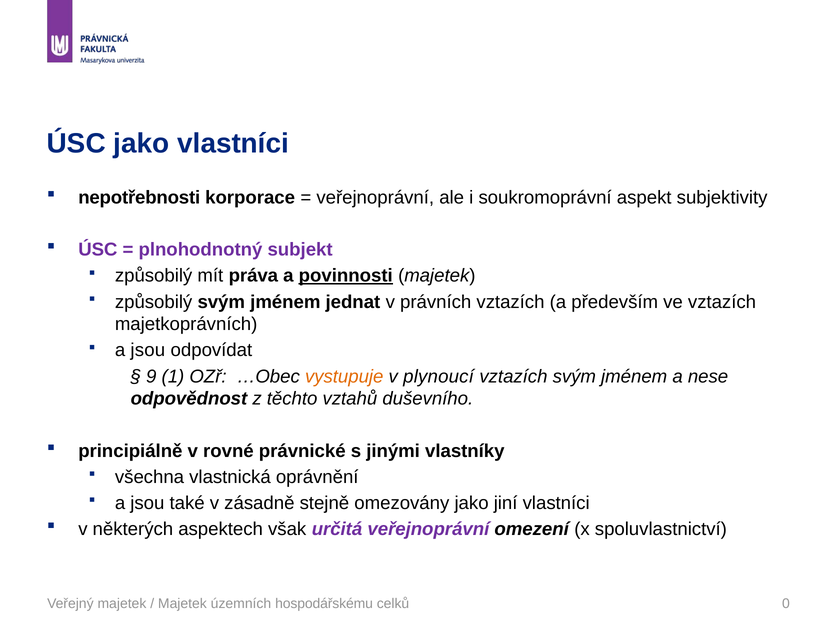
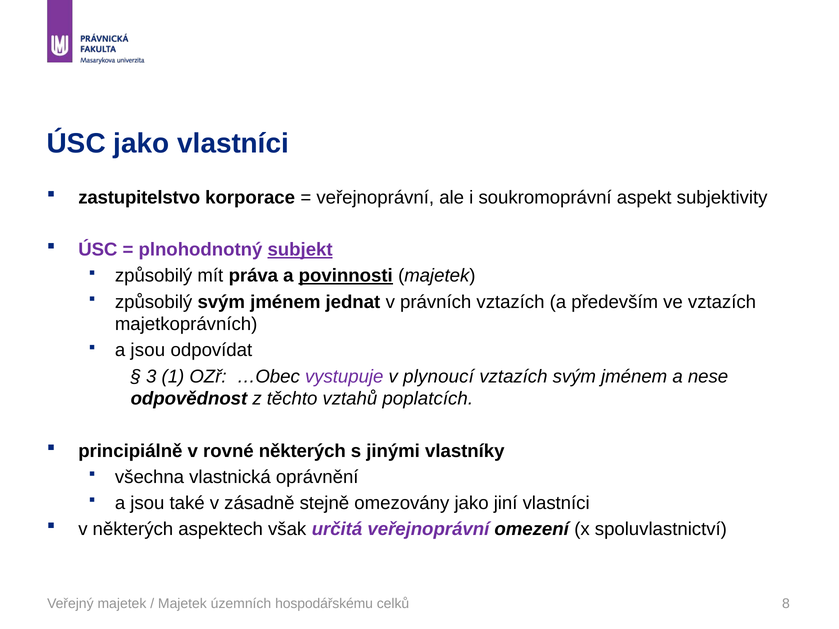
nepotřebnosti: nepotřebnosti -> zastupitelstvo
subjekt underline: none -> present
9: 9 -> 3
vystupuje colour: orange -> purple
duševního: duševního -> poplatcích
rovné právnické: právnické -> některých
0: 0 -> 8
